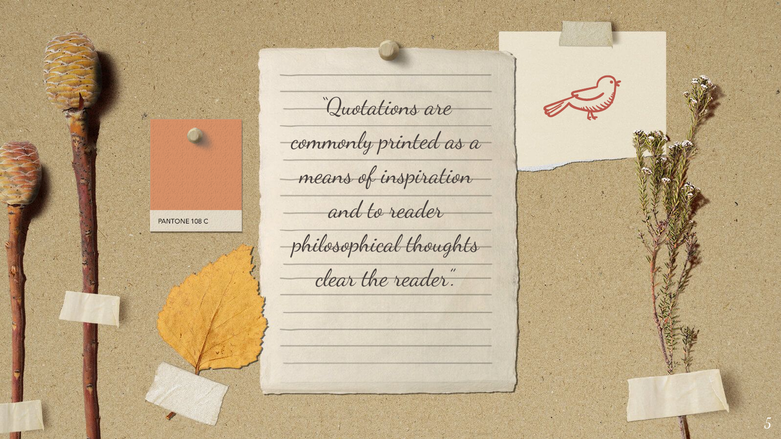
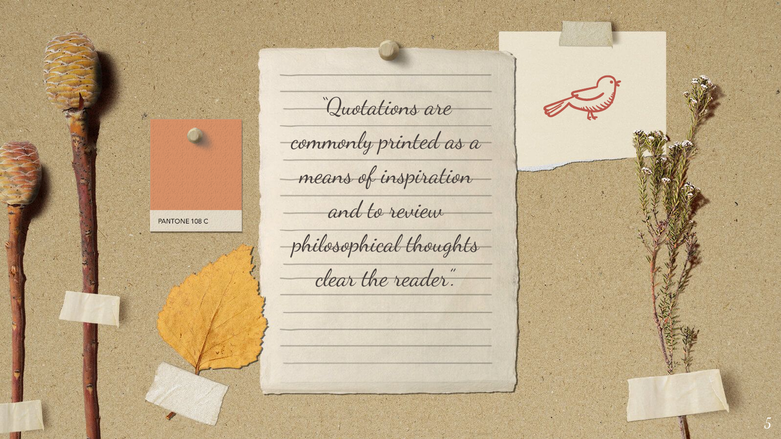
to reader: reader -> review
